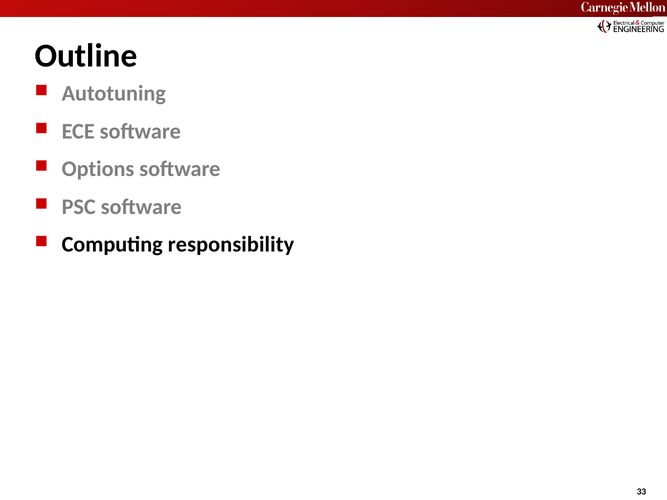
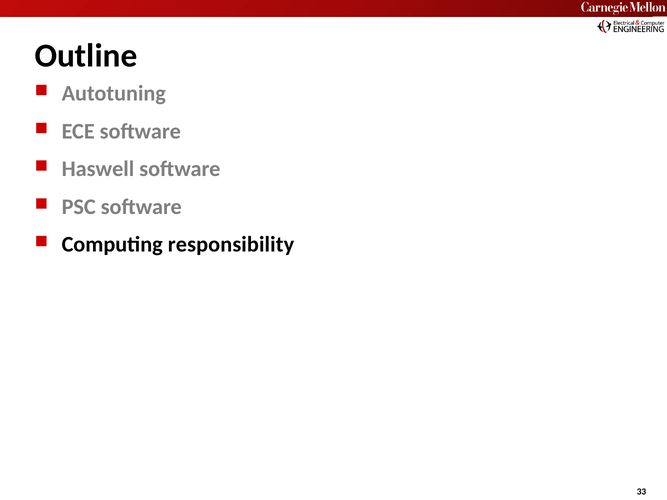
Options: Options -> Haswell
